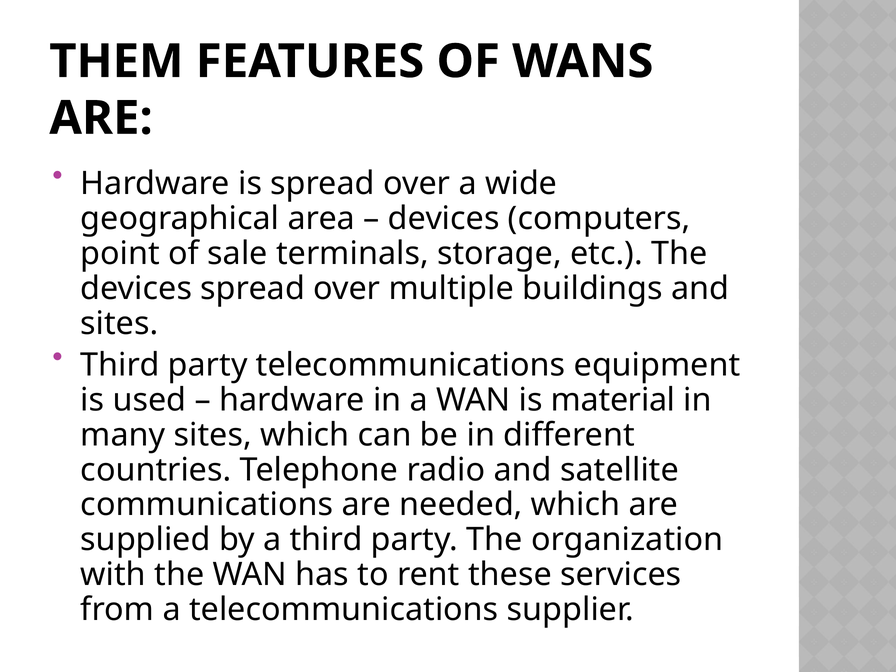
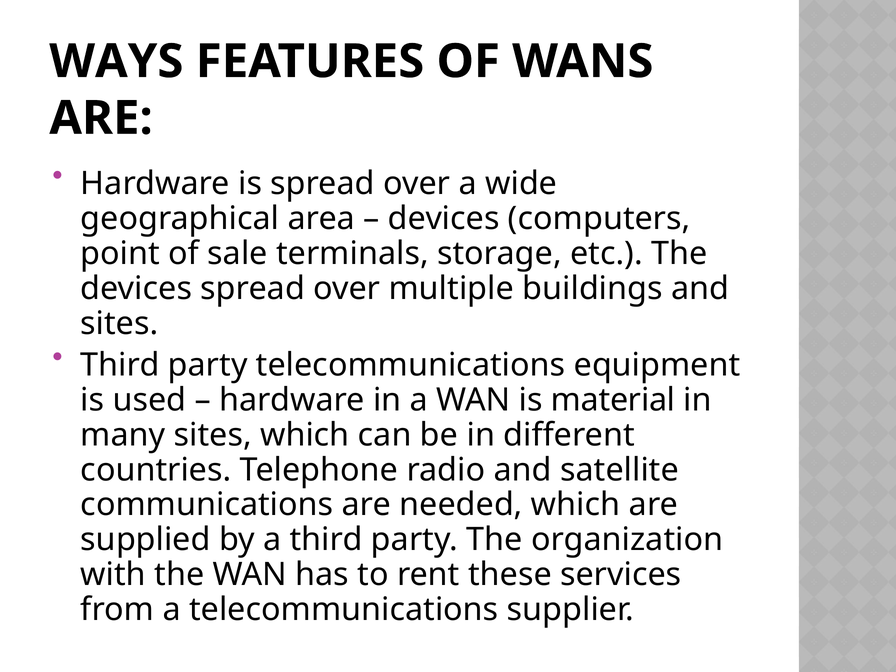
THEM: THEM -> WAYS
